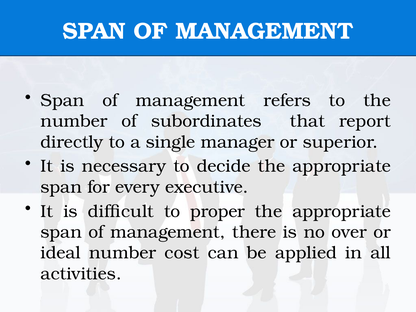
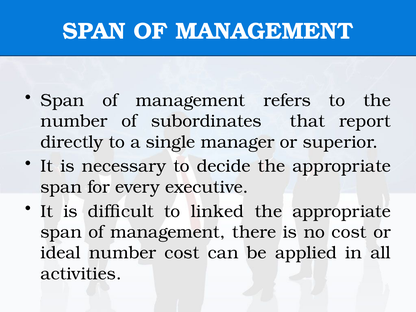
proper: proper -> linked
no over: over -> cost
